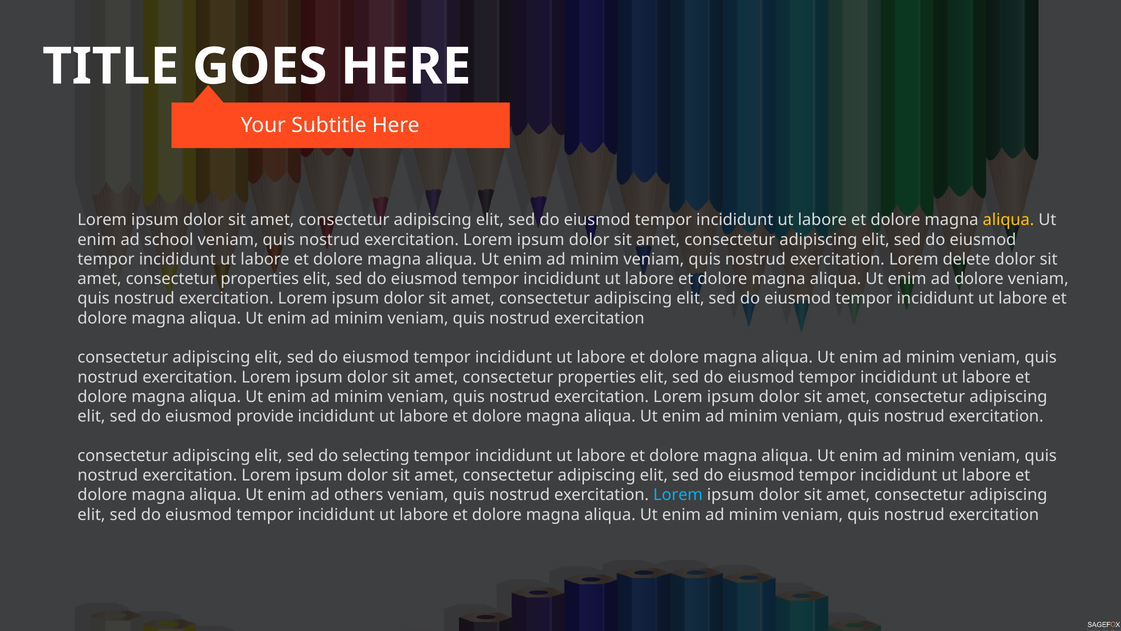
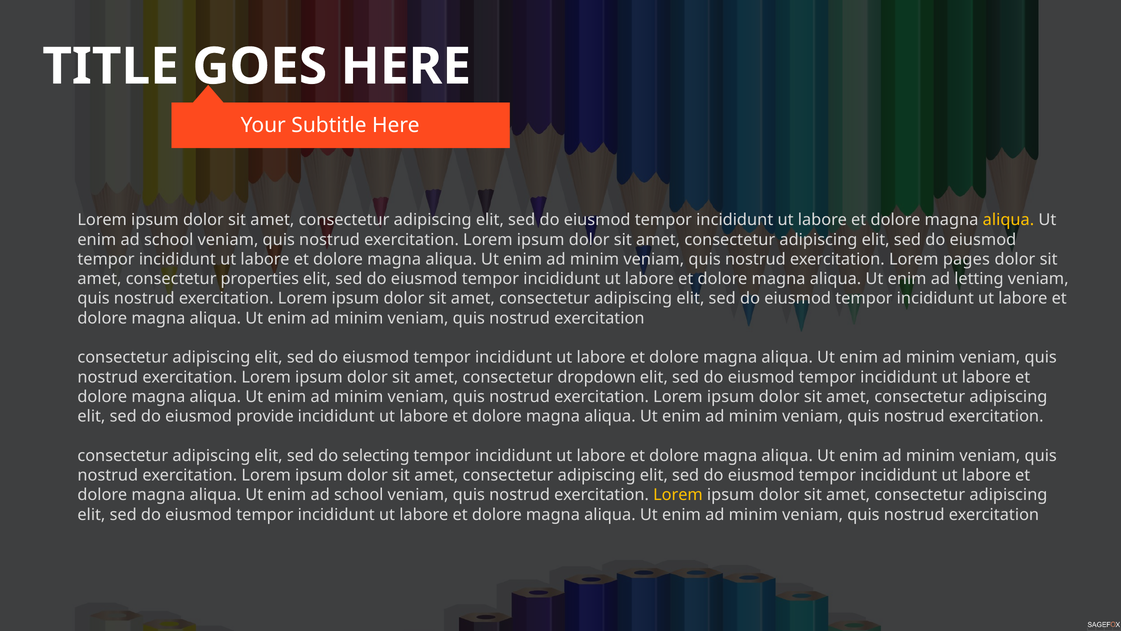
delete: delete -> pages
ad dolore: dolore -> letting
properties at (597, 377): properties -> dropdown
others at (359, 495): others -> school
Lorem at (678, 495) colour: light blue -> yellow
